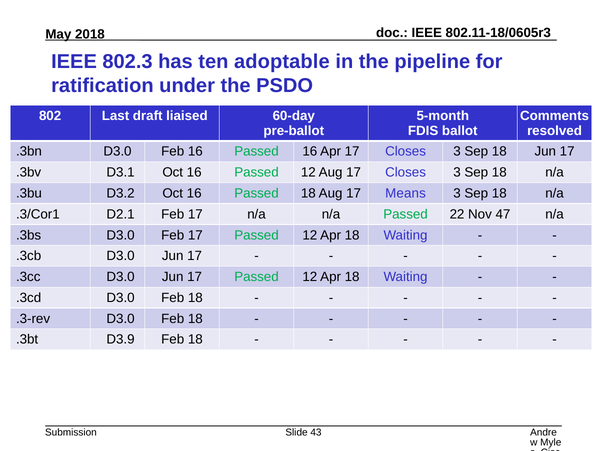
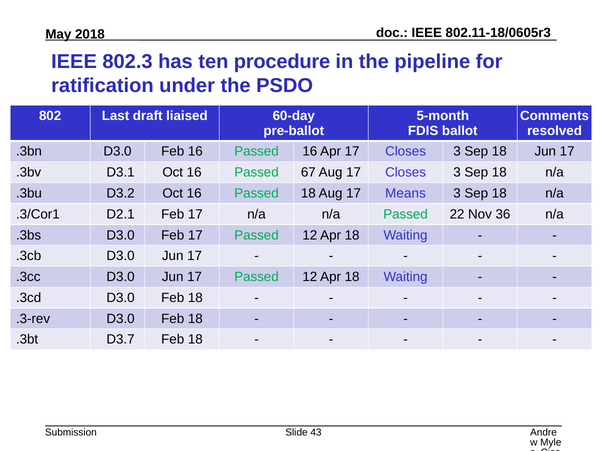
adoptable: adoptable -> procedure
16 Passed 12: 12 -> 67
47: 47 -> 36
D3.9: D3.9 -> D3.7
